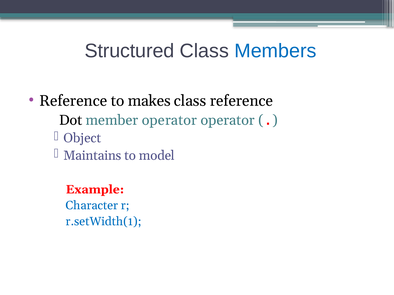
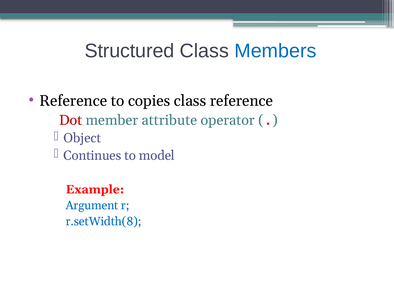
makes: makes -> copies
Dot colour: black -> red
member operator: operator -> attribute
Maintains: Maintains -> Continues
Character: Character -> Argument
r.setWidth(1: r.setWidth(1 -> r.setWidth(8
